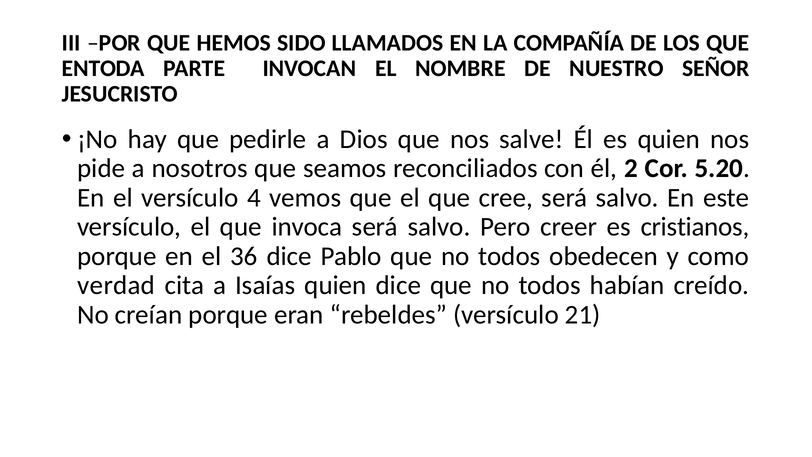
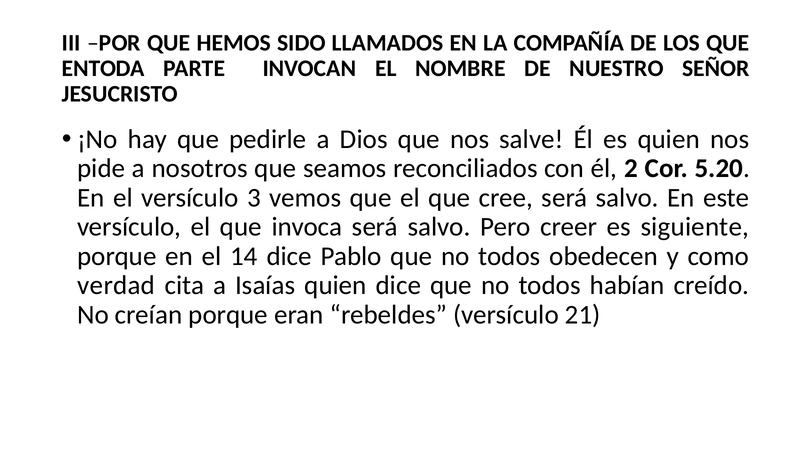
4: 4 -> 3
cristianos: cristianos -> siguiente
36: 36 -> 14
